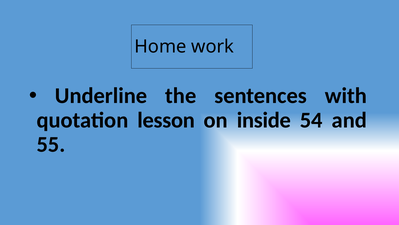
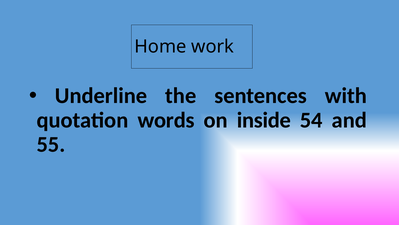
lesson: lesson -> words
